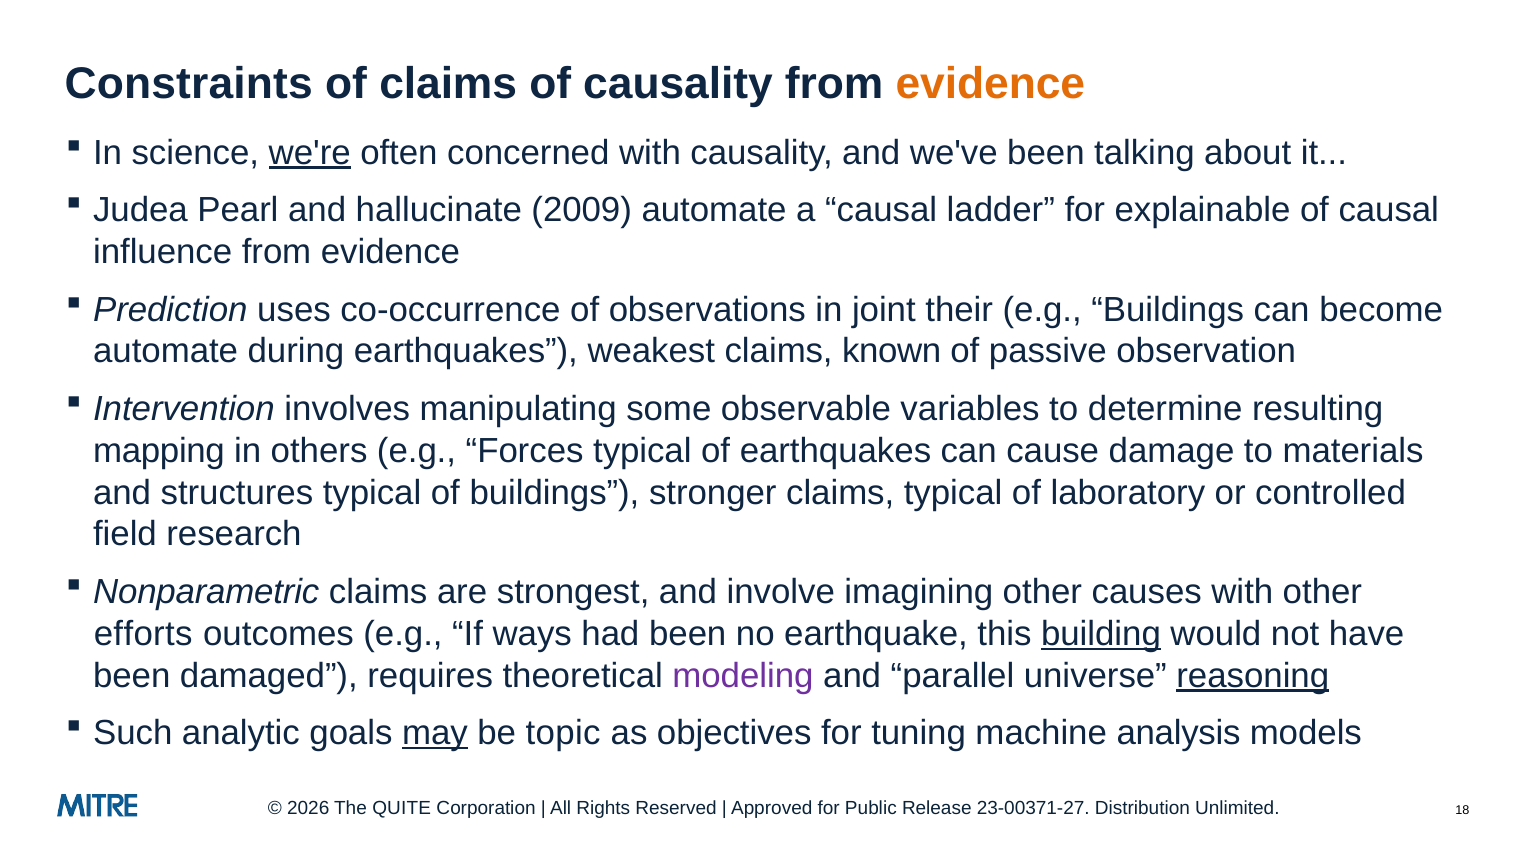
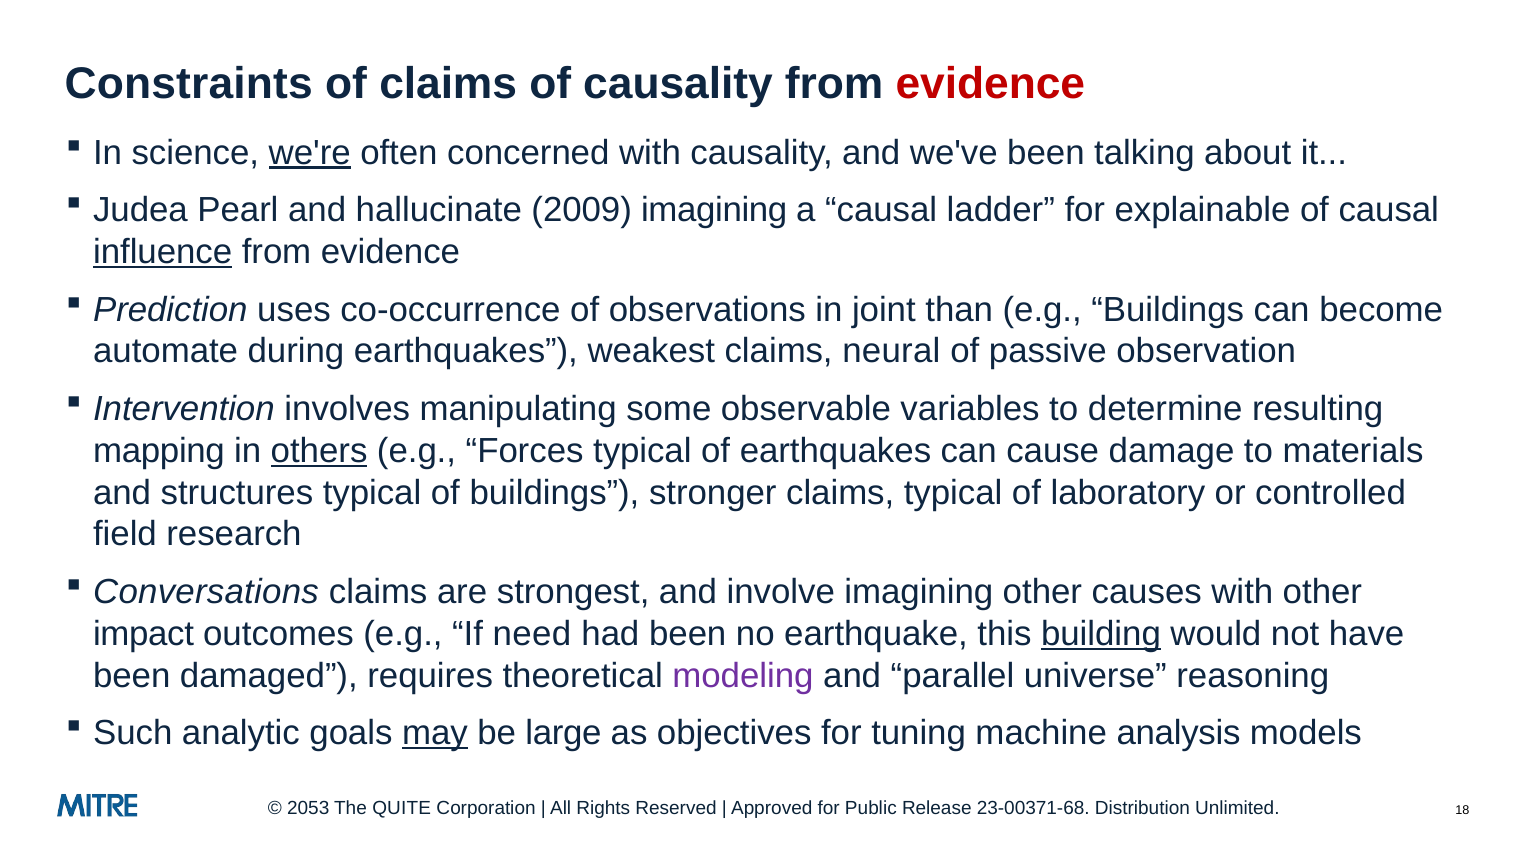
evidence at (990, 84) colour: orange -> red
2009 automate: automate -> imagining
influence underline: none -> present
their: their -> than
known: known -> neural
others underline: none -> present
Nonparametric: Nonparametric -> Conversations
efforts: efforts -> impact
ways: ways -> need
reasoning underline: present -> none
topic: topic -> large
2026: 2026 -> 2053
23-00371-27: 23-00371-27 -> 23-00371-68
